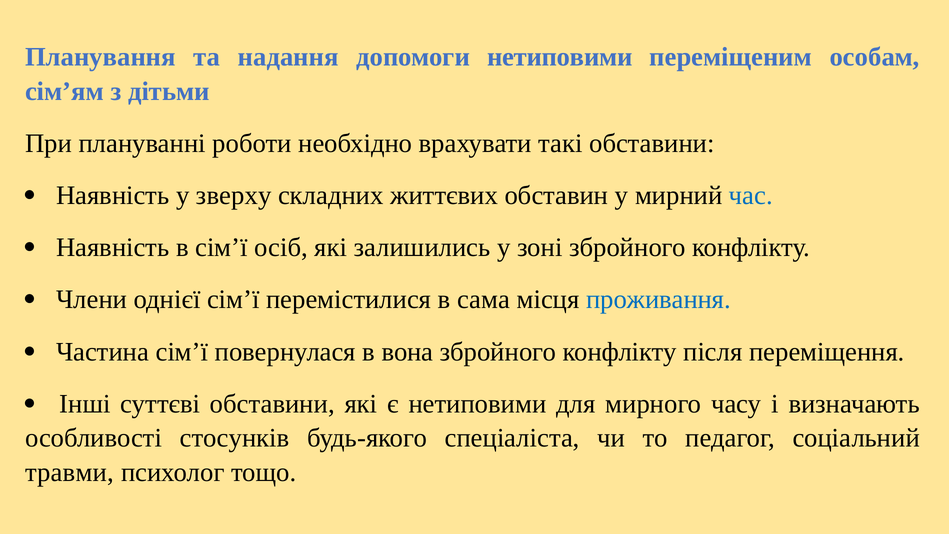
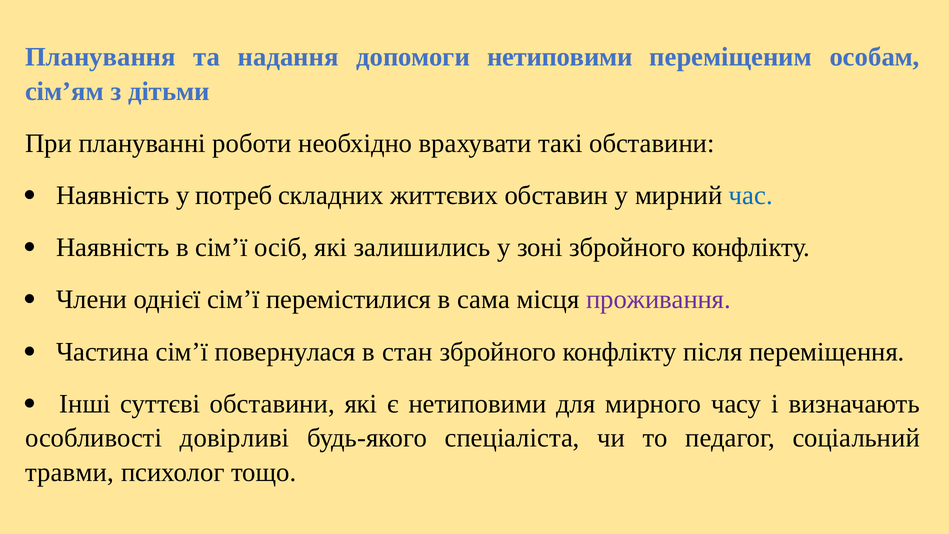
зверху: зверху -> потреб
проживання colour: blue -> purple
вона: вона -> стан
стосунків: стосунків -> довірливі
